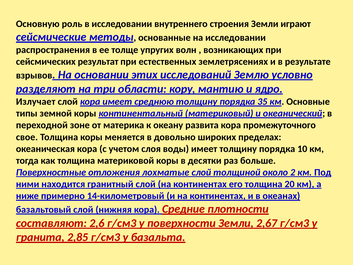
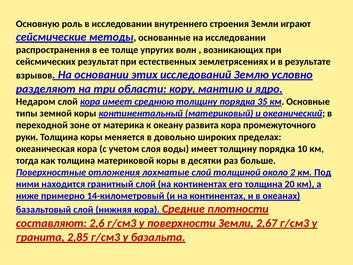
Излучает: Излучает -> Недаром
свое: свое -> руки
